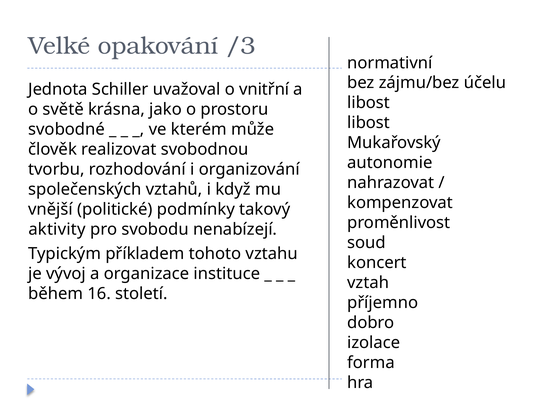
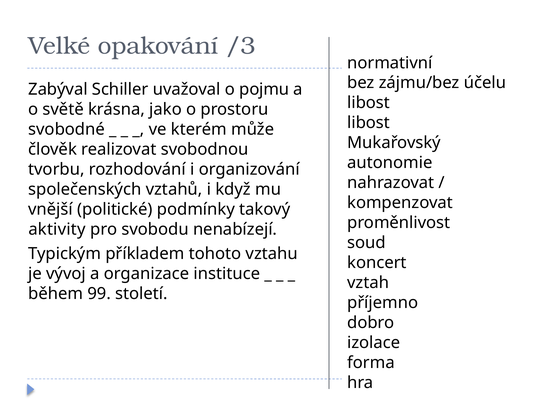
Jednota: Jednota -> Zabýval
vnitřní: vnitřní -> pojmu
16: 16 -> 99
